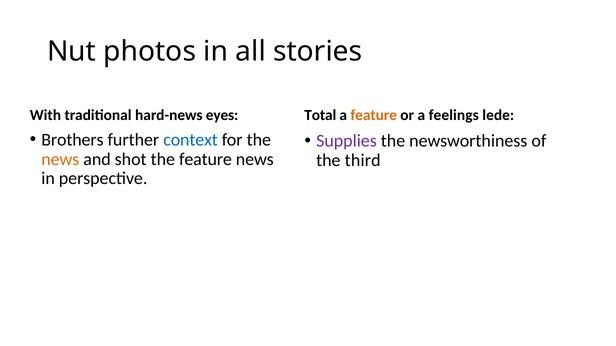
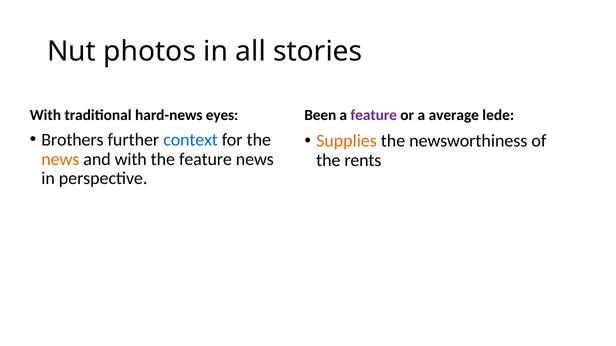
Total: Total -> Been
feature at (374, 115) colour: orange -> purple
feelings: feelings -> average
Supplies colour: purple -> orange
and shot: shot -> with
third: third -> rents
